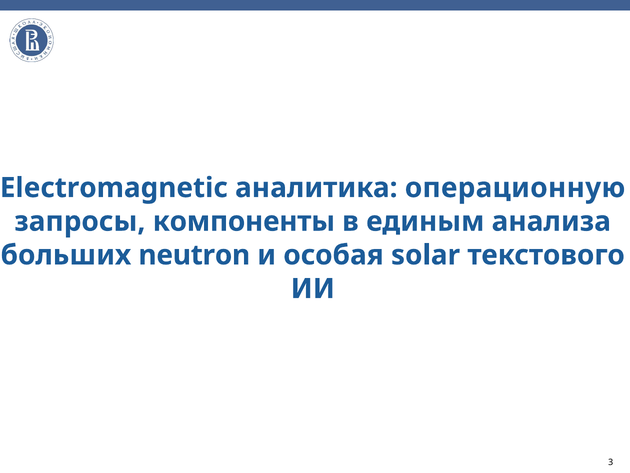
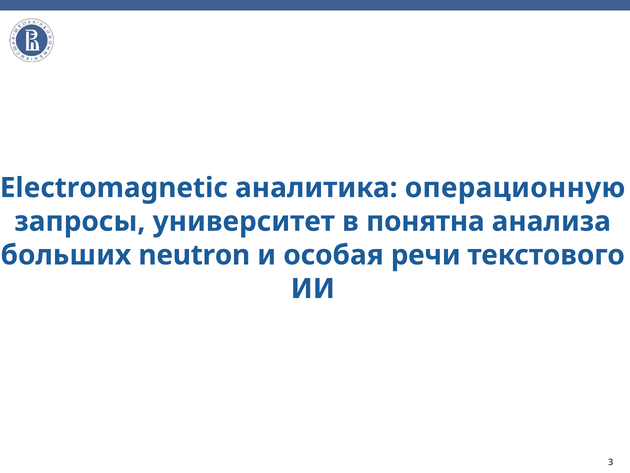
компоненты: компоненты -> университет
единым: единым -> понятна
solar: solar -> речи
